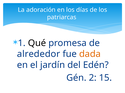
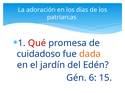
Qué colour: black -> red
alrededor: alrededor -> cuidadoso
2: 2 -> 6
